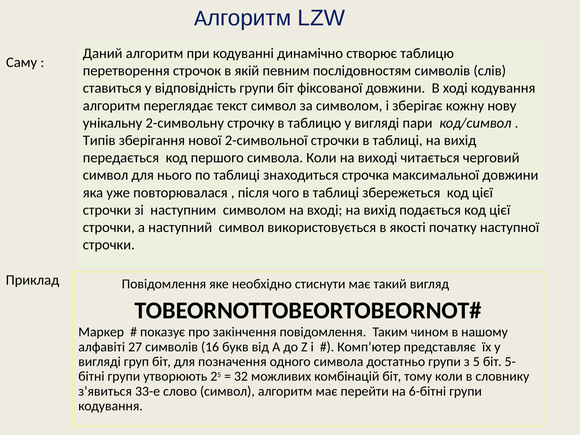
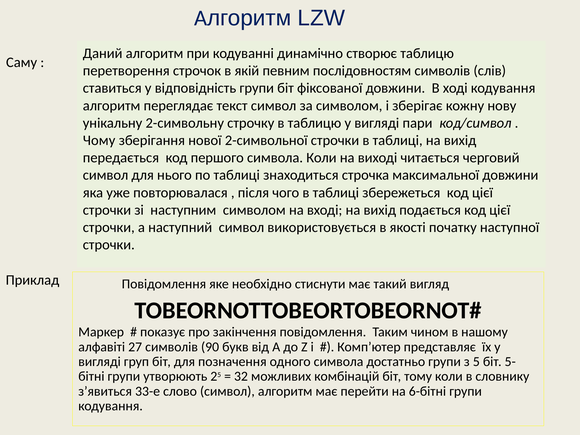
Типів: Типів -> Чому
16: 16 -> 90
